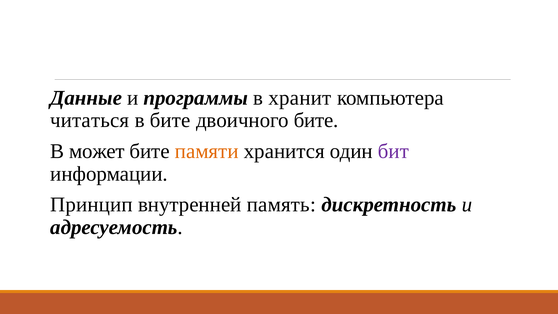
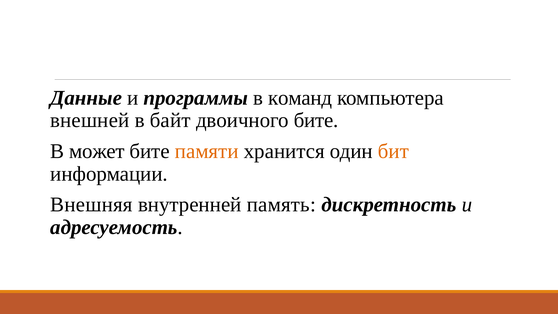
хранит: хранит -> команд
читаться: читаться -> внешней
в бите: бите -> байт
бит colour: purple -> orange
Принцип: Принцип -> Внешняя
